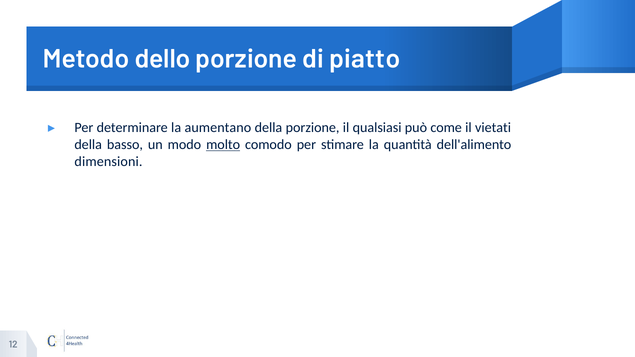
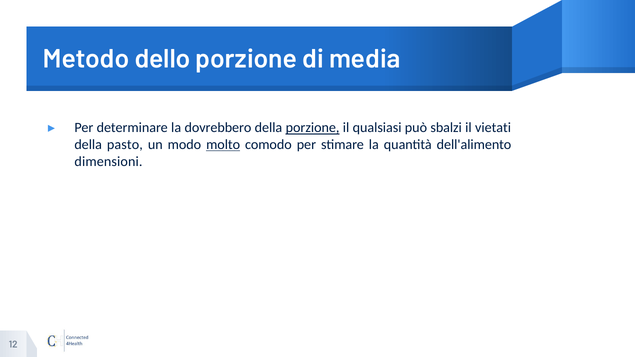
piatto: piatto -> media
aumentano: aumentano -> dovrebbero
porzione at (313, 128) underline: none -> present
come: come -> sbalzi
basso: basso -> pasto
